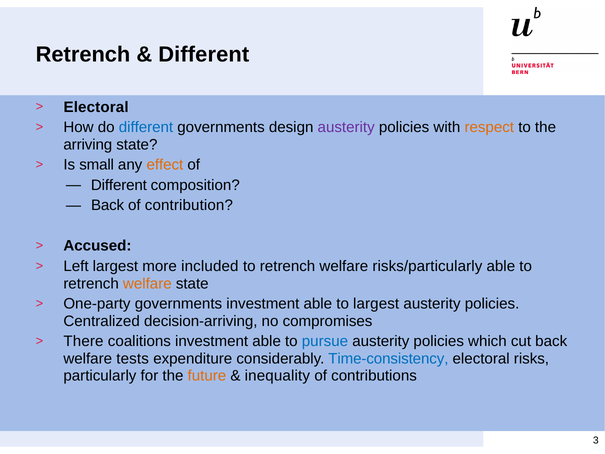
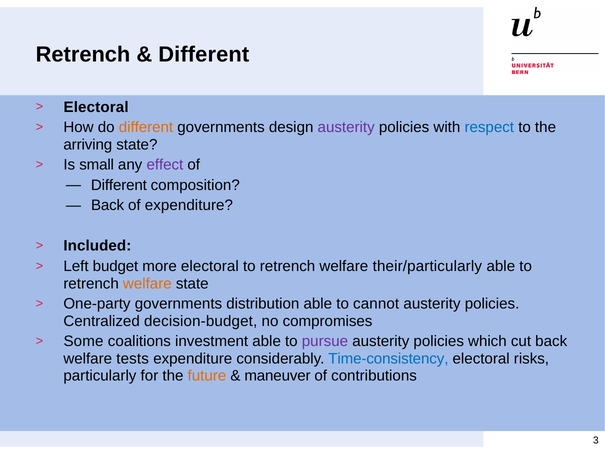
different at (146, 127) colour: blue -> orange
respect colour: orange -> blue
effect colour: orange -> purple
of contribution: contribution -> expenditure
Accused: Accused -> Included
Left largest: largest -> budget
more included: included -> electoral
risks/particularly: risks/particularly -> their/particularly
governments investment: investment -> distribution
to largest: largest -> cannot
decision-arriving: decision-arriving -> decision-budget
There: There -> Some
pursue colour: blue -> purple
inequality: inequality -> maneuver
